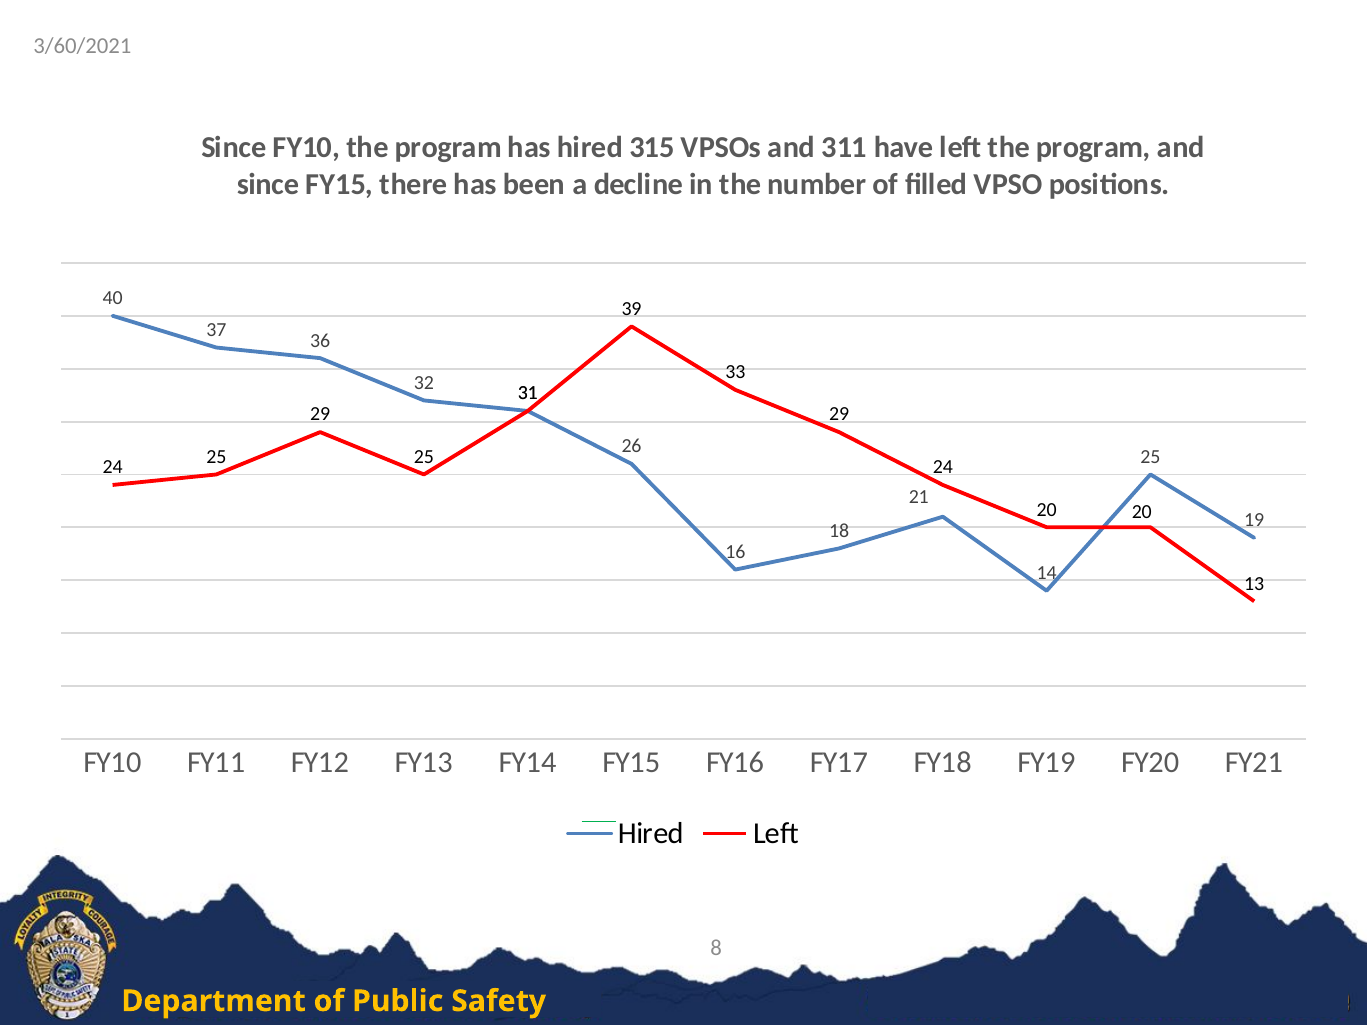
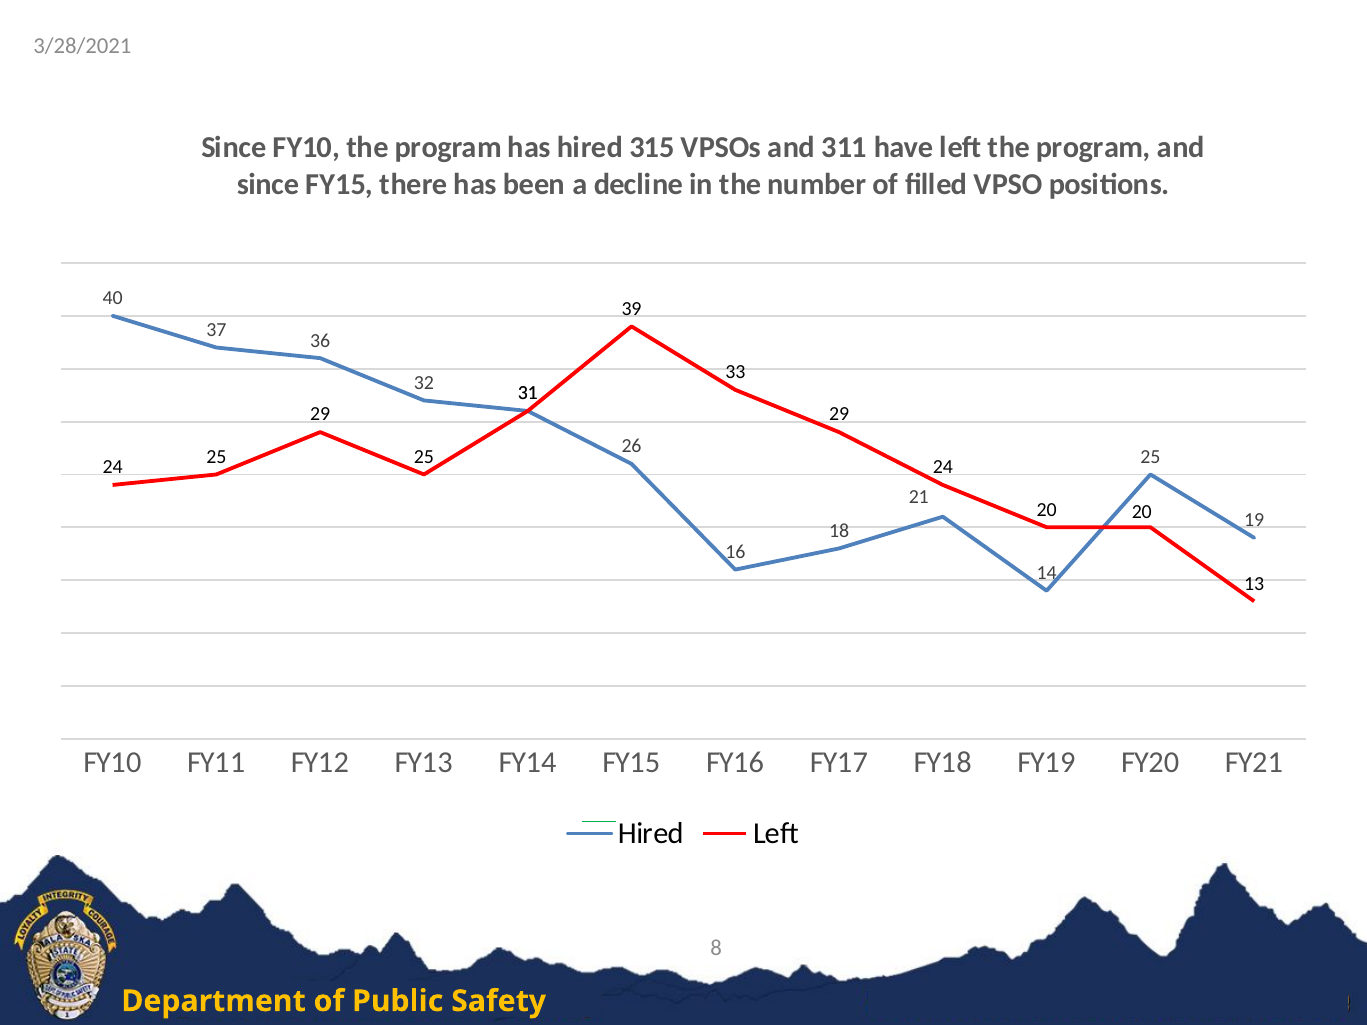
3/60/2021: 3/60/2021 -> 3/28/2021
